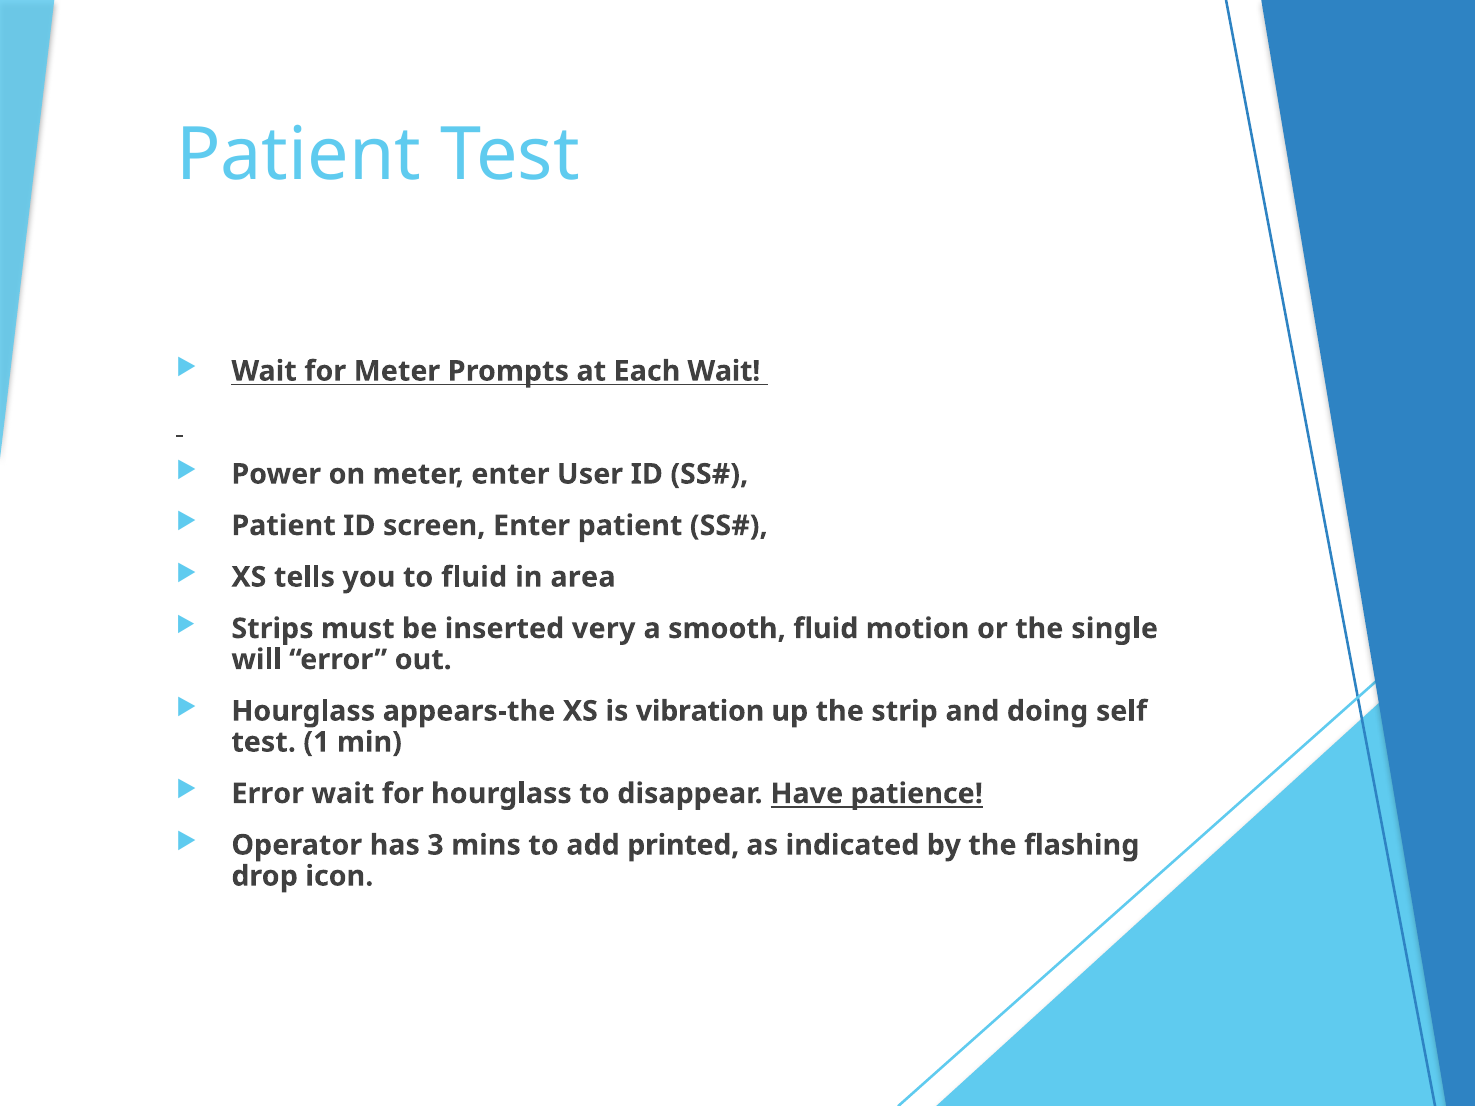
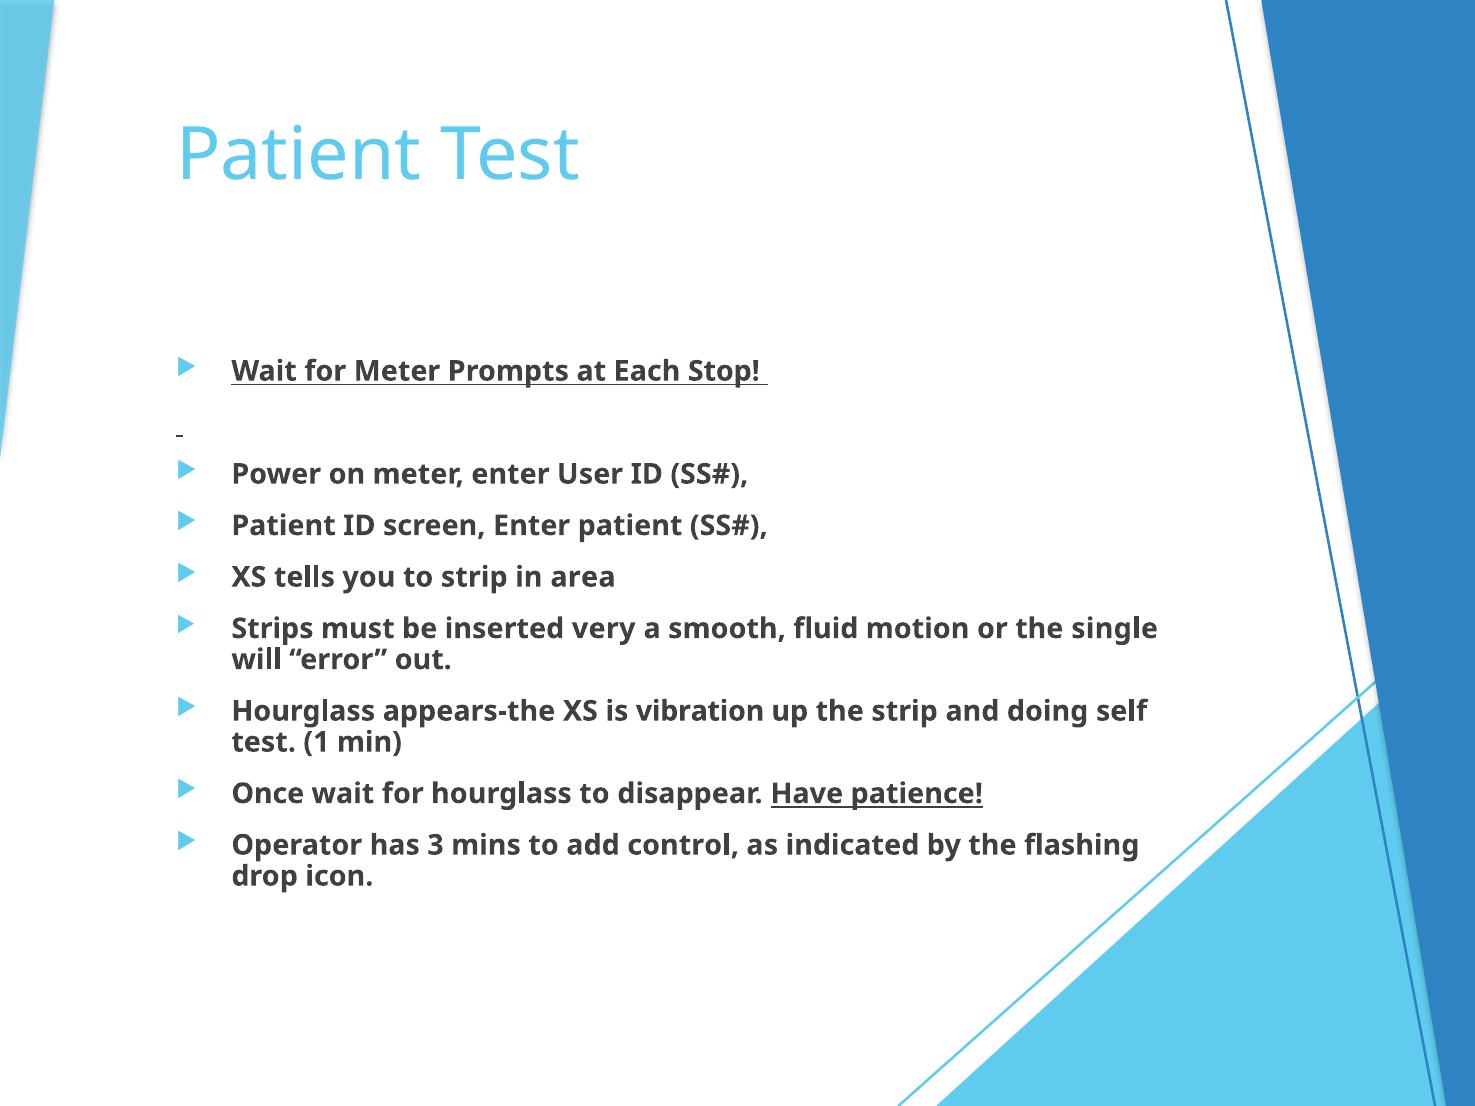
Each Wait: Wait -> Stop
to fluid: fluid -> strip
Error at (268, 794): Error -> Once
printed: printed -> control
